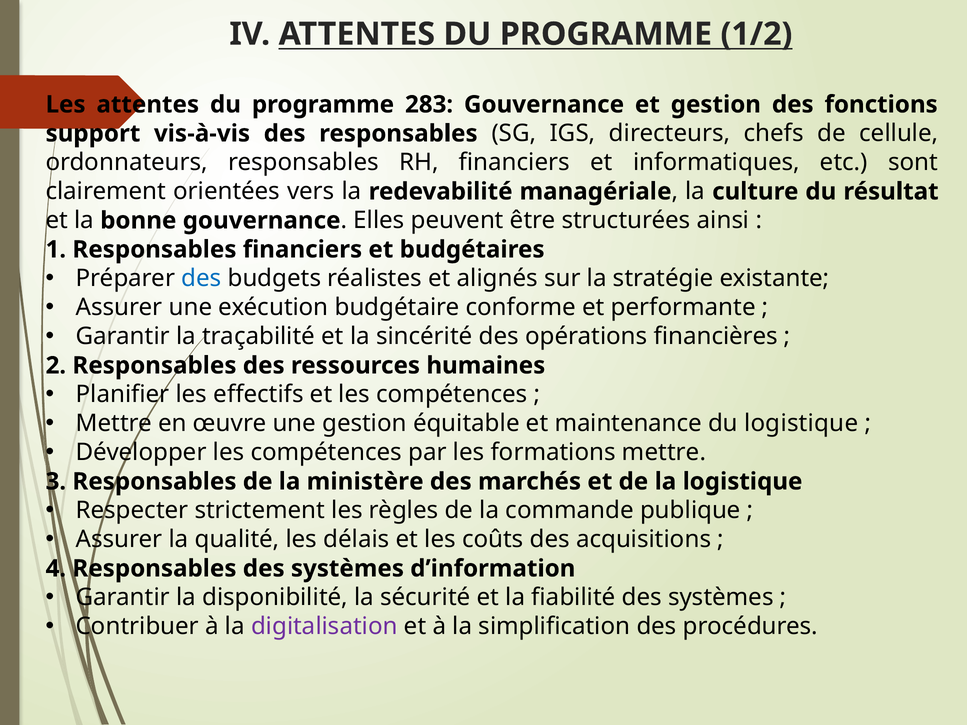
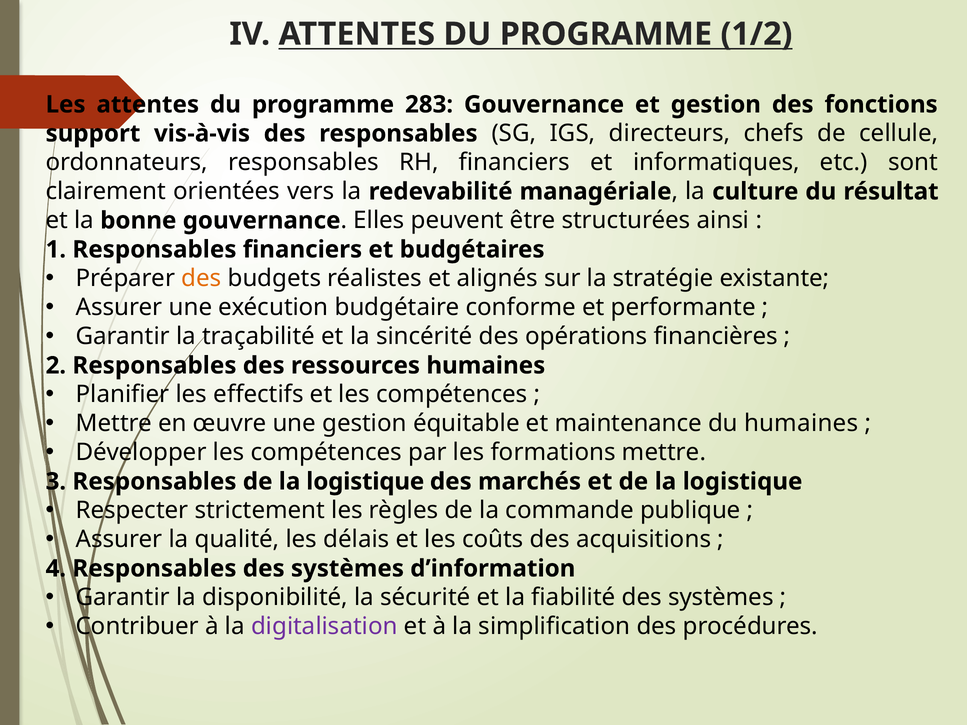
des at (201, 279) colour: blue -> orange
du logistique: logistique -> humaines
Responsables de la ministère: ministère -> logistique
